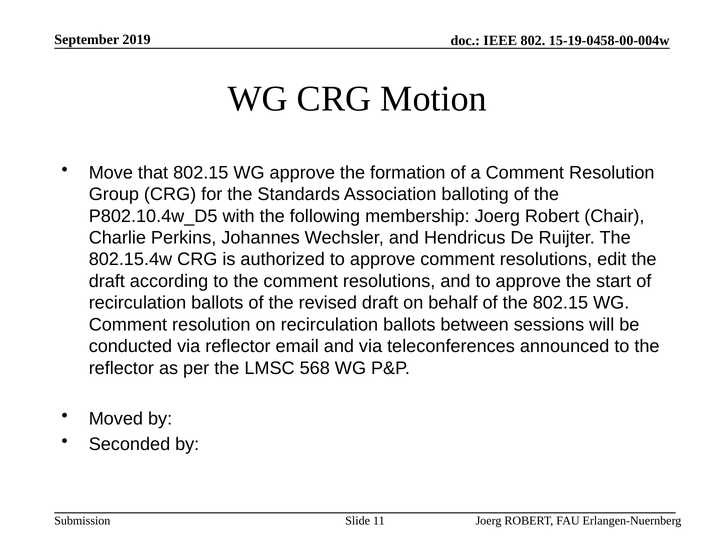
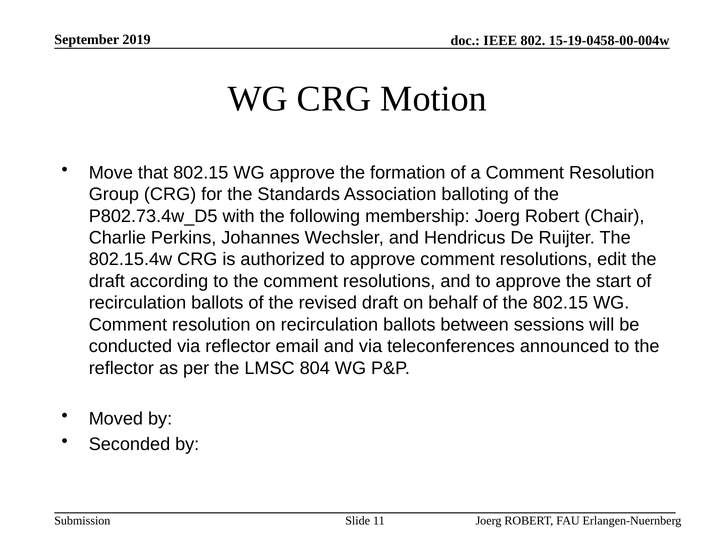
P802.10.4w_D5: P802.10.4w_D5 -> P802.73.4w_D5
568: 568 -> 804
